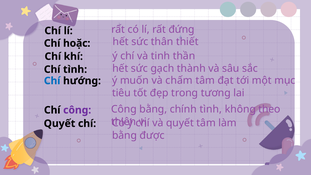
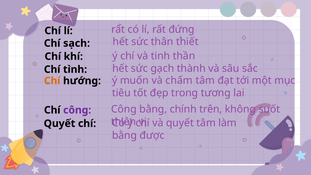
hoặc: hoặc -> sạch
Chí at (52, 81) colour: blue -> orange
chính tình: tình -> trên
theo: theo -> suốt
